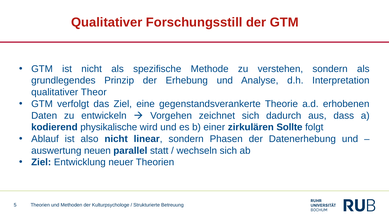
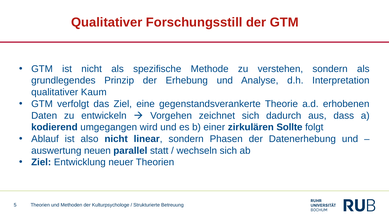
Theor: Theor -> Kaum
physikalische: physikalische -> umgegangen
